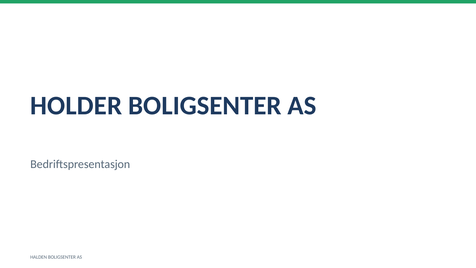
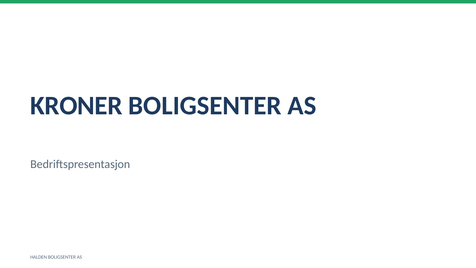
HOLDER: HOLDER -> KRONER
